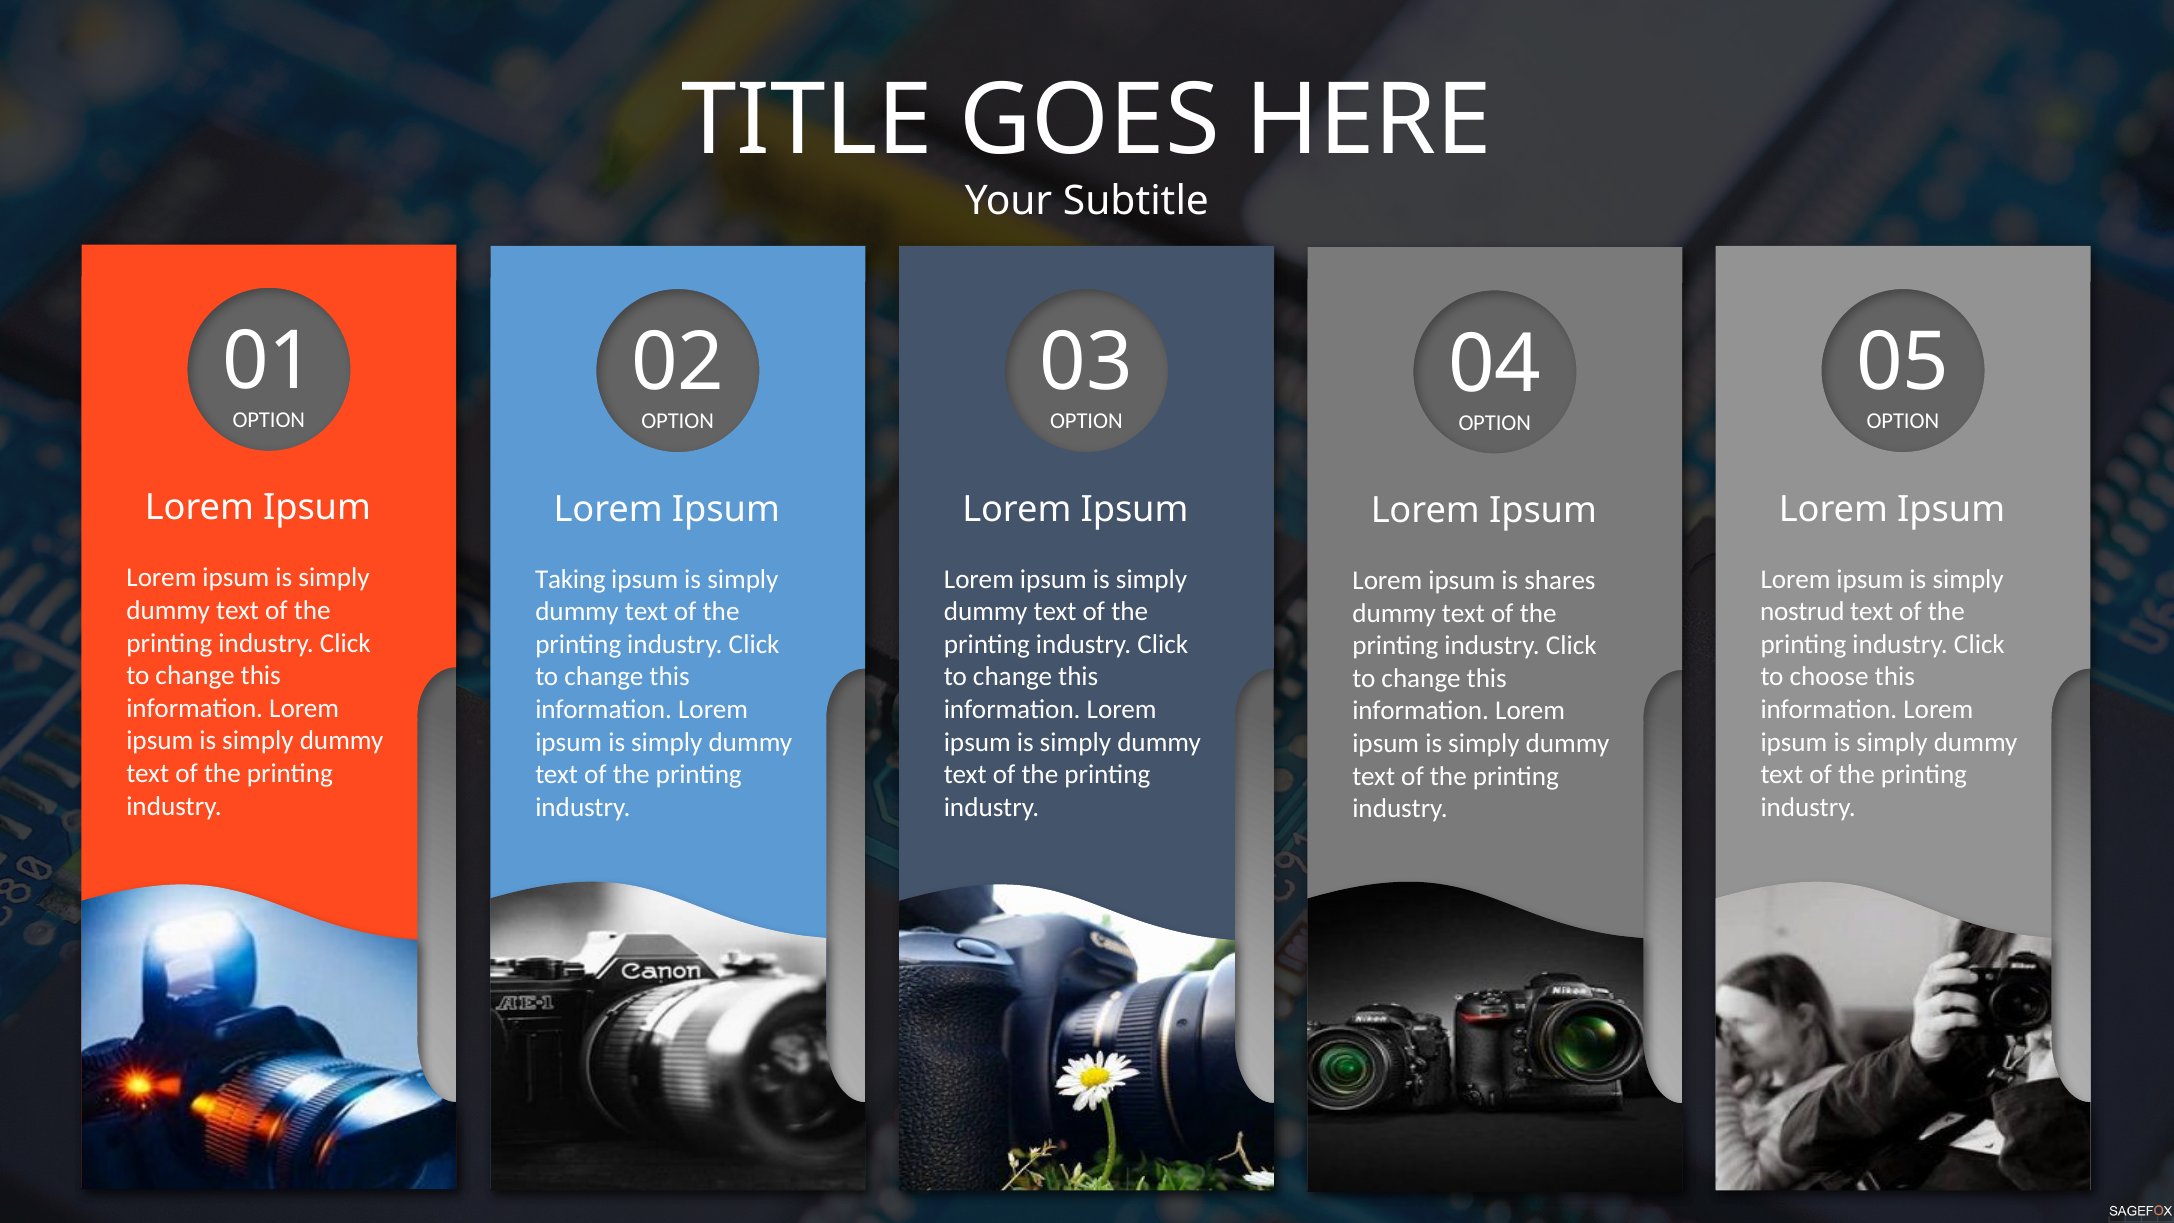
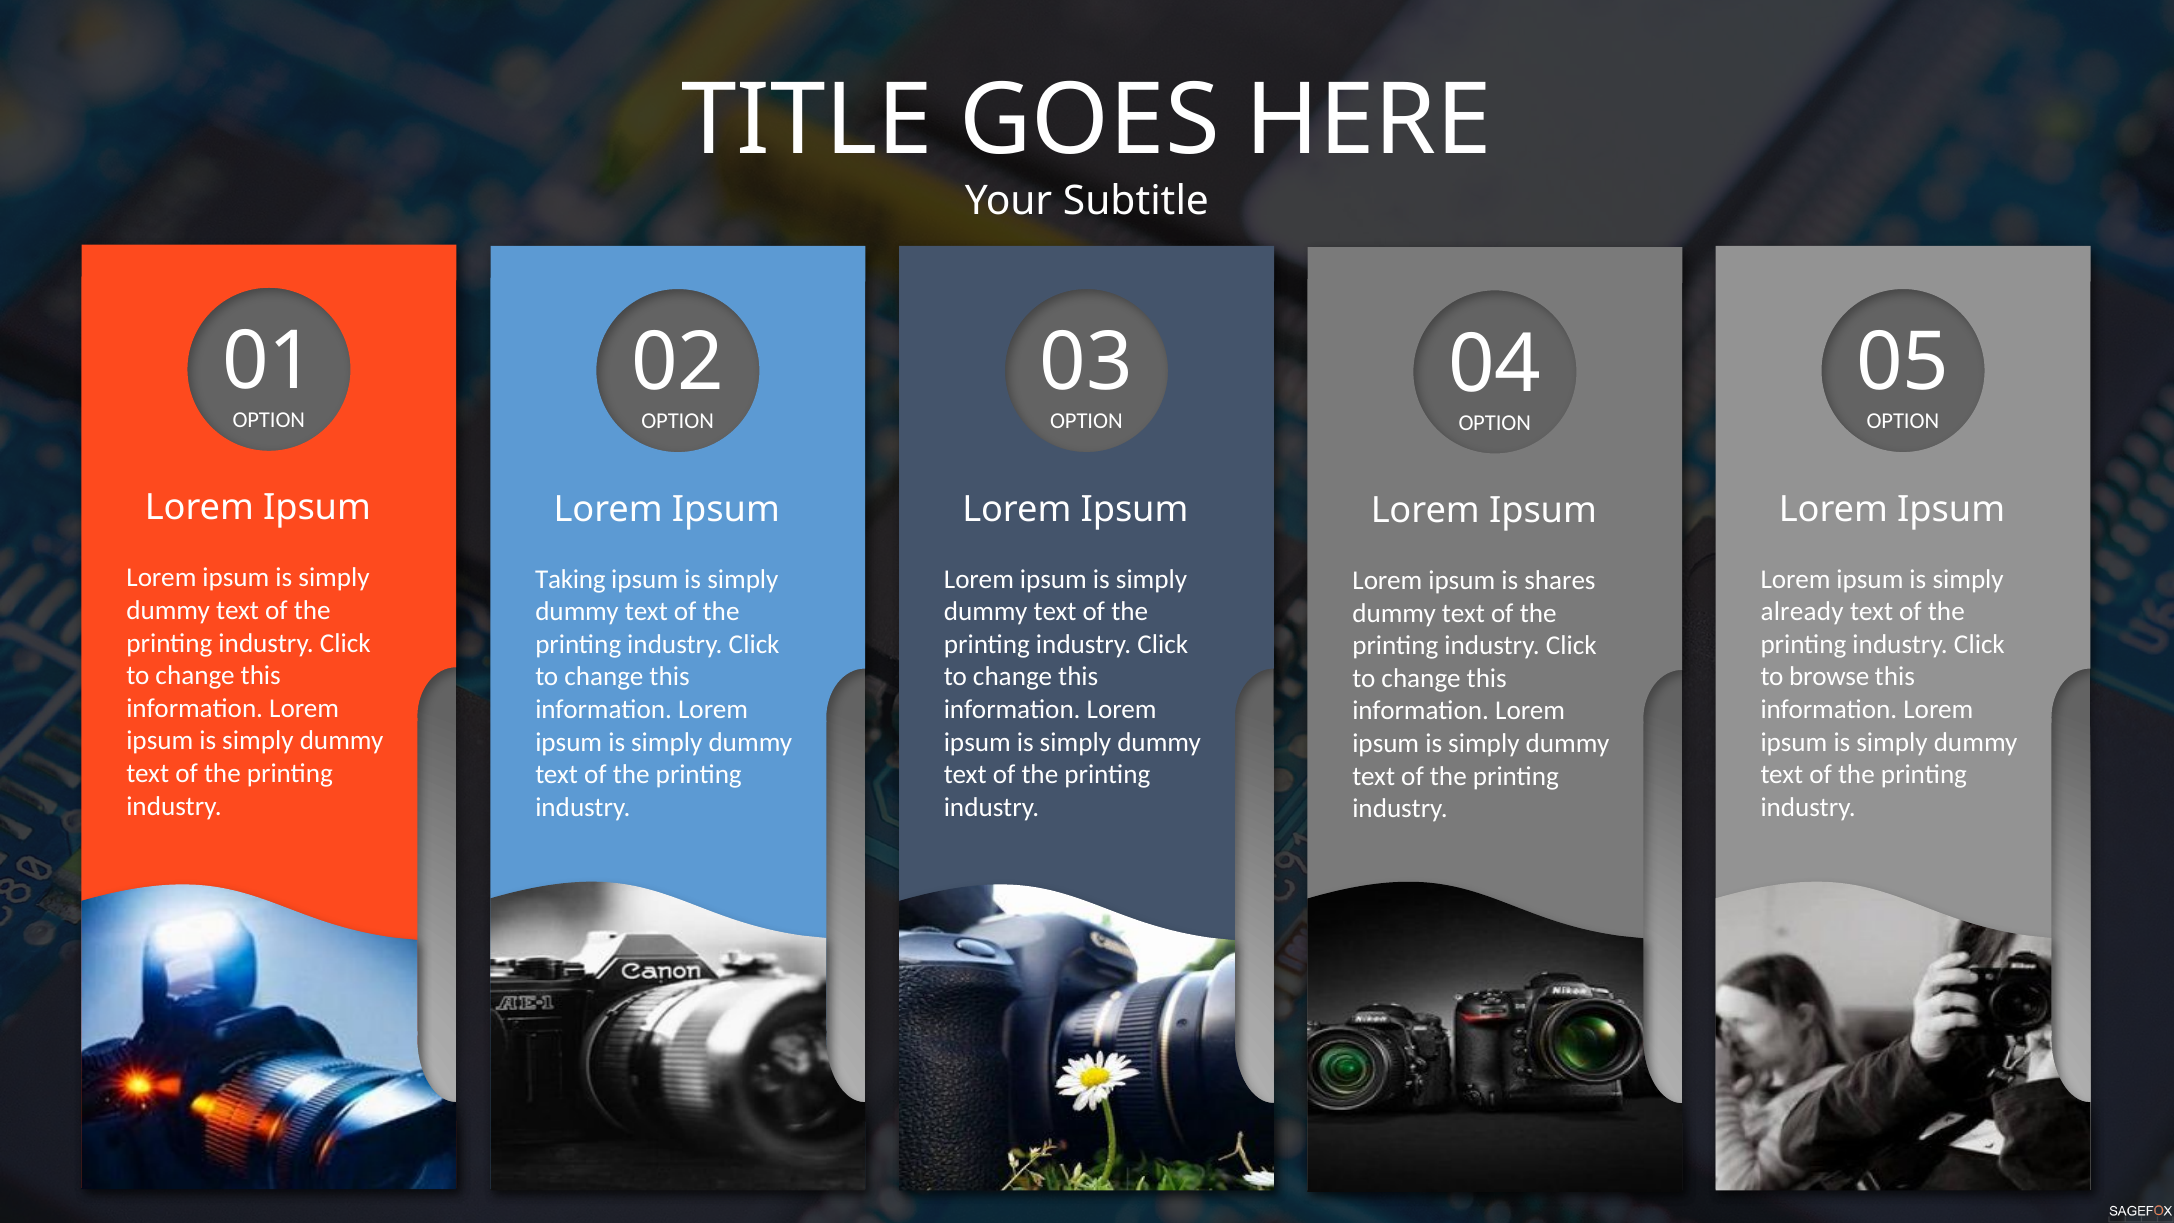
nostrud: nostrud -> already
choose: choose -> browse
